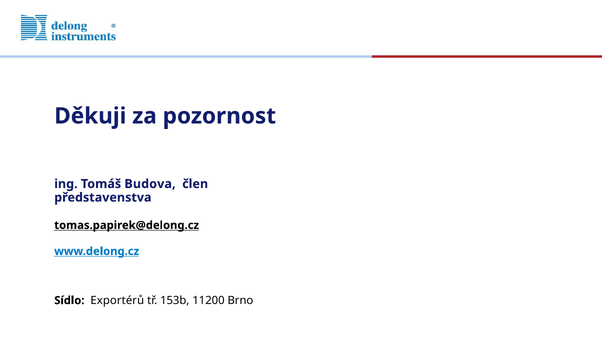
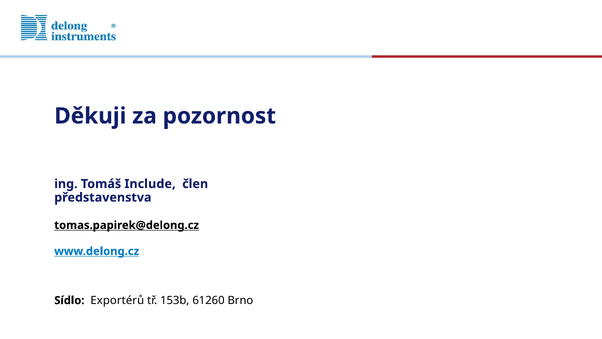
Budova: Budova -> Include
11200: 11200 -> 61260
